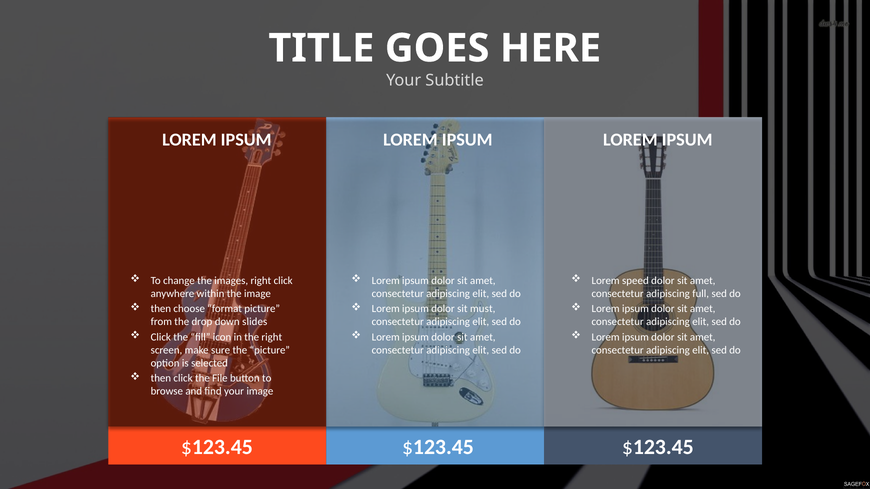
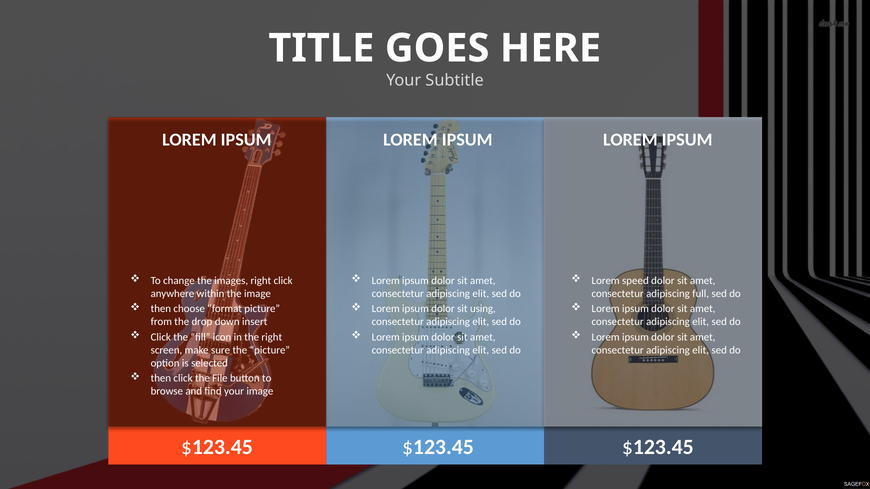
must: must -> using
slides: slides -> insert
